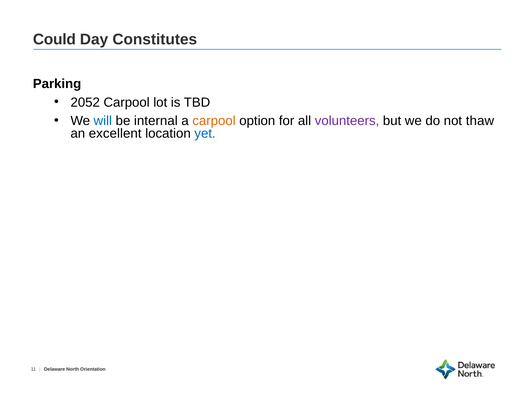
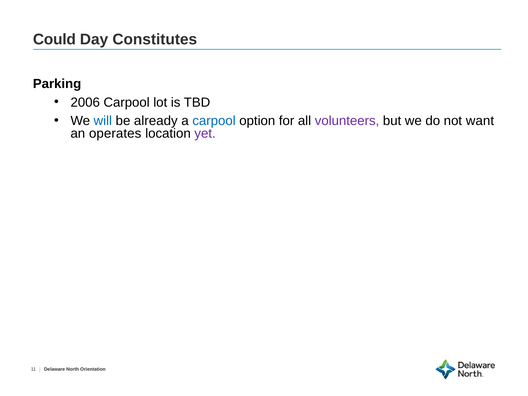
2052: 2052 -> 2006
internal: internal -> already
carpool at (214, 121) colour: orange -> blue
thaw: thaw -> want
excellent: excellent -> operates
yet colour: blue -> purple
